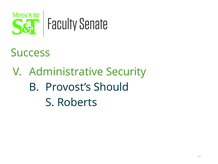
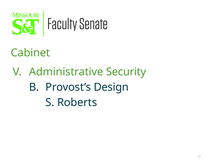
Success: Success -> Cabinet
Should: Should -> Design
